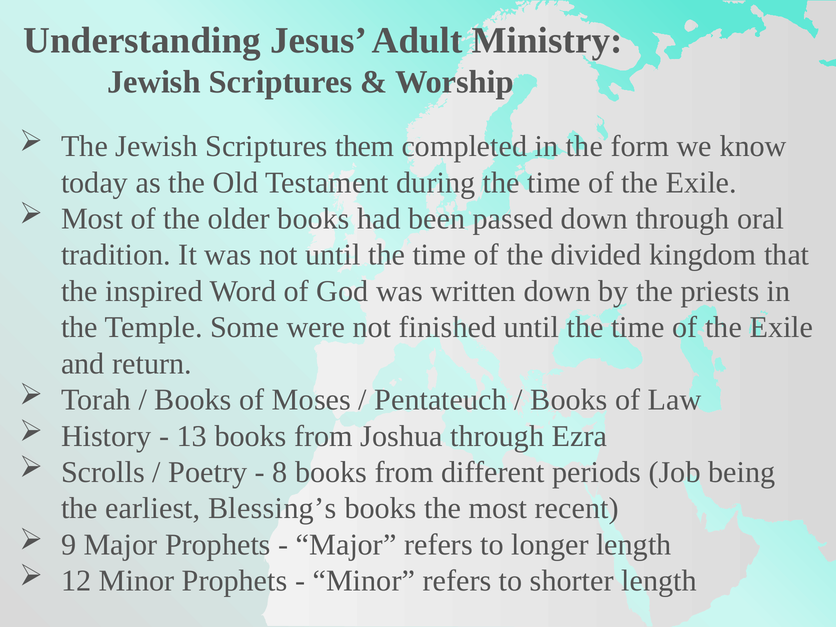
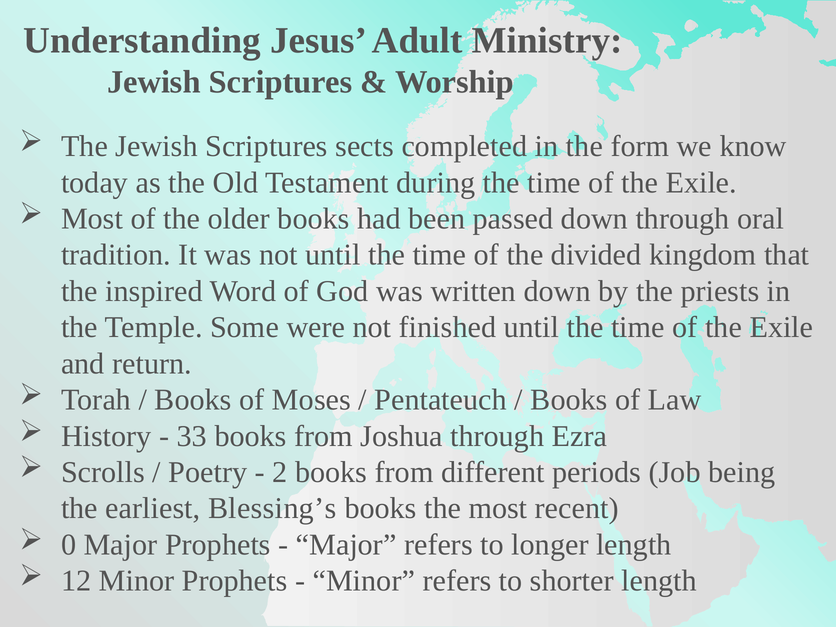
them: them -> sects
13: 13 -> 33
8: 8 -> 2
9: 9 -> 0
